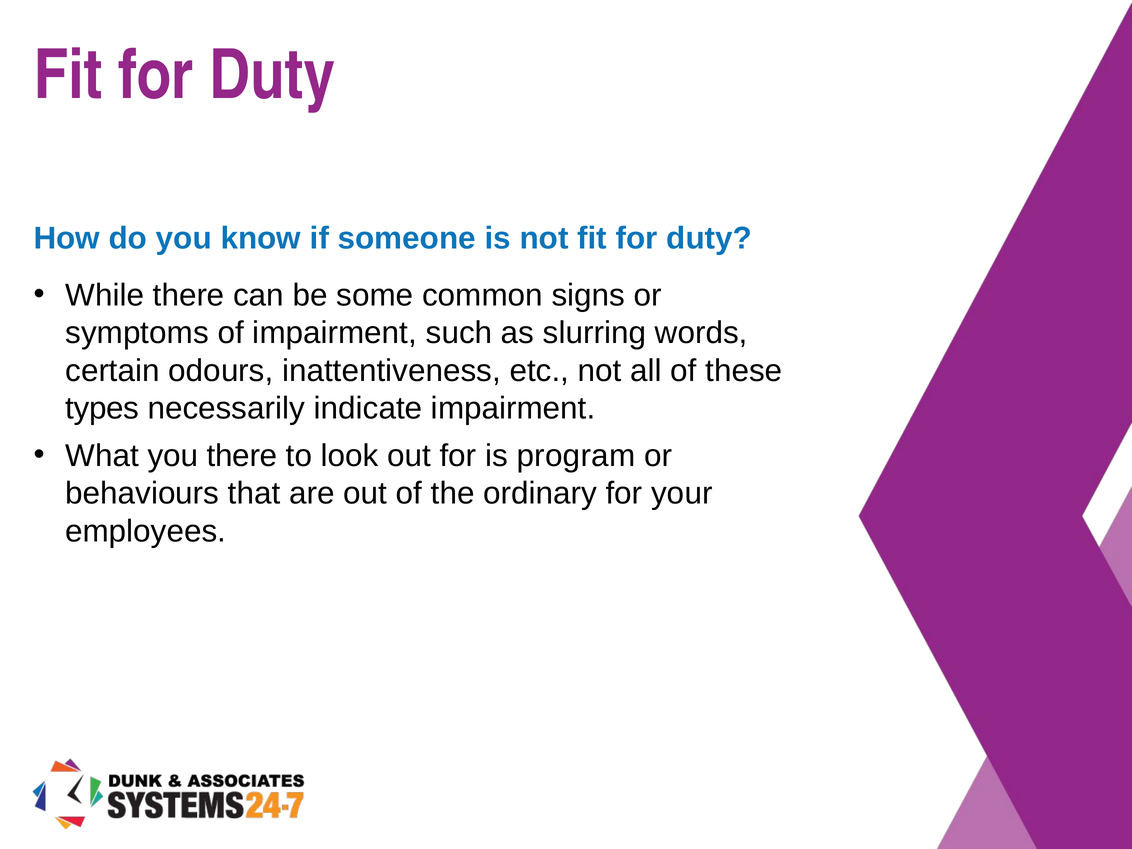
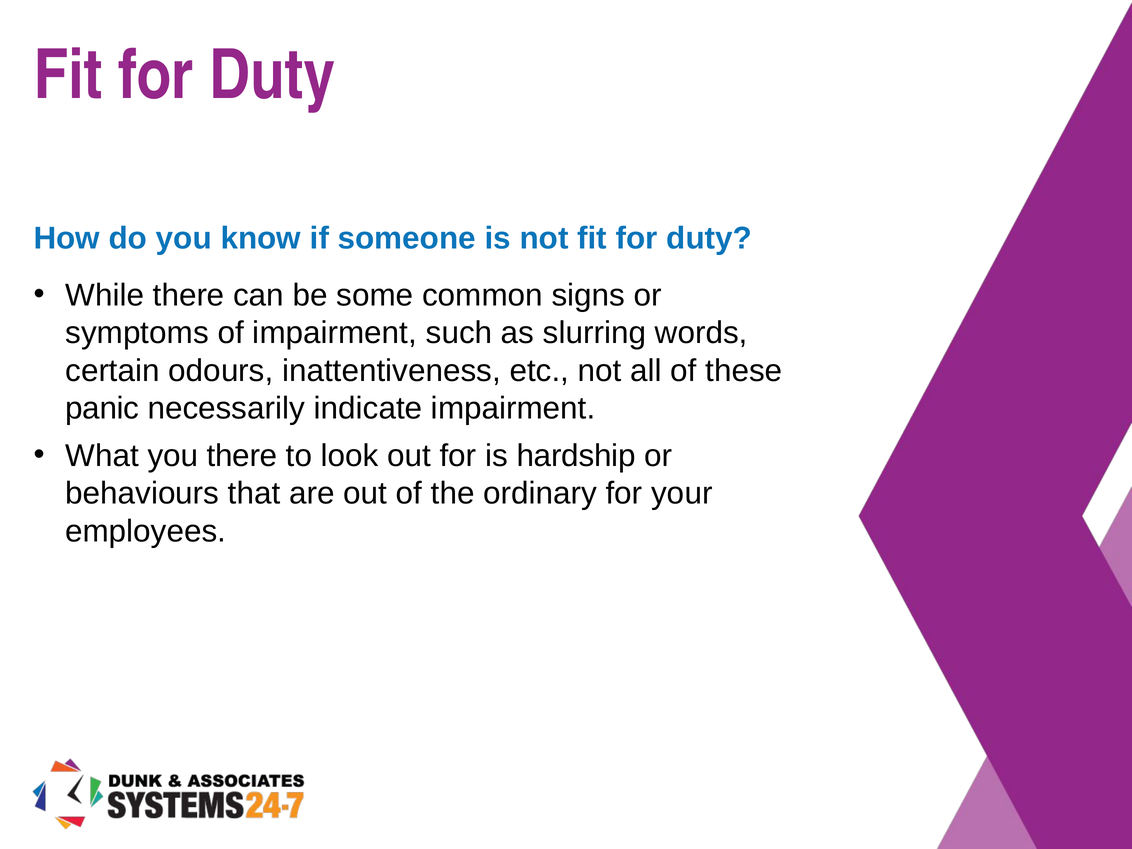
types: types -> panic
program: program -> hardship
